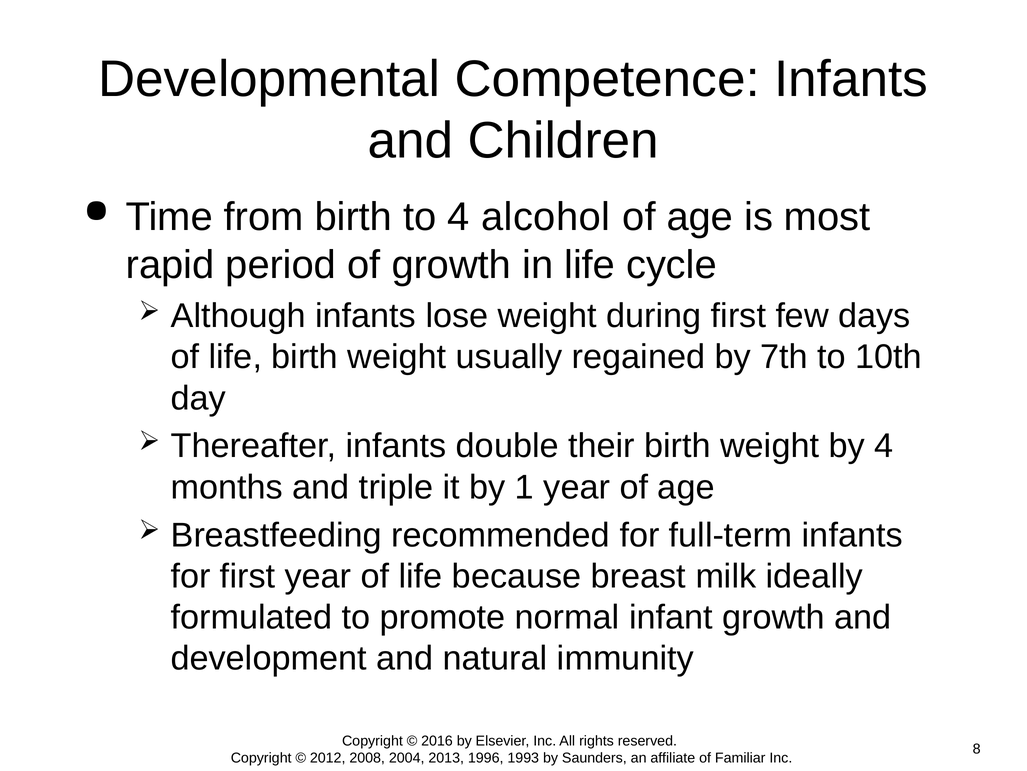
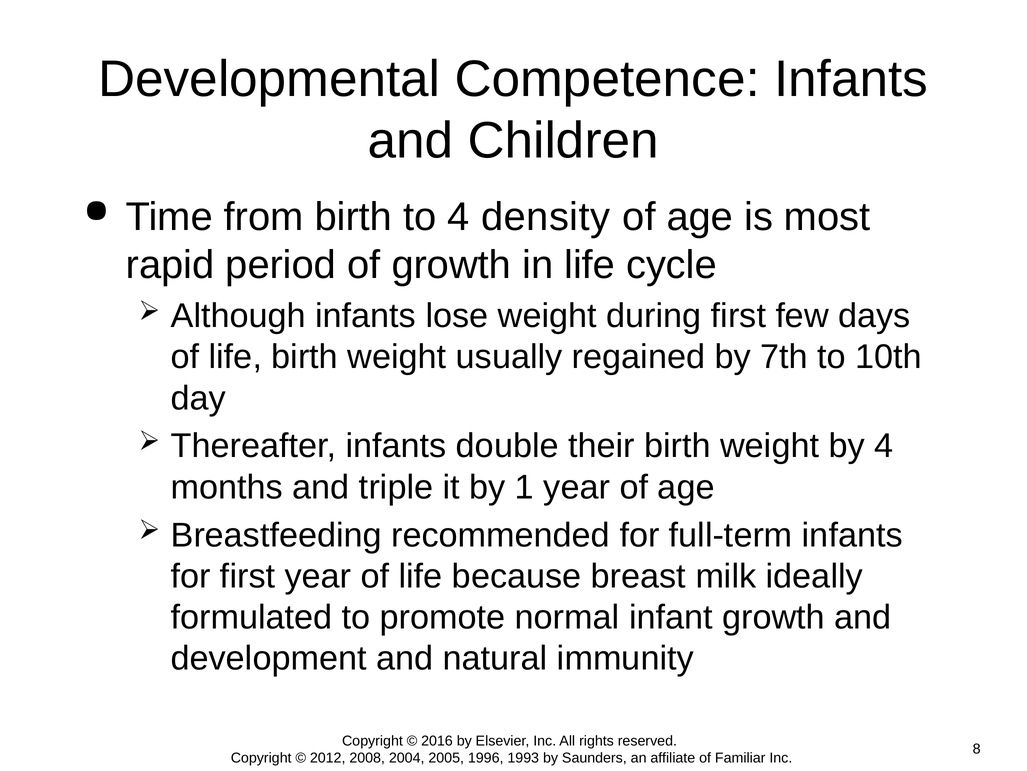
alcohol: alcohol -> density
2013: 2013 -> 2005
